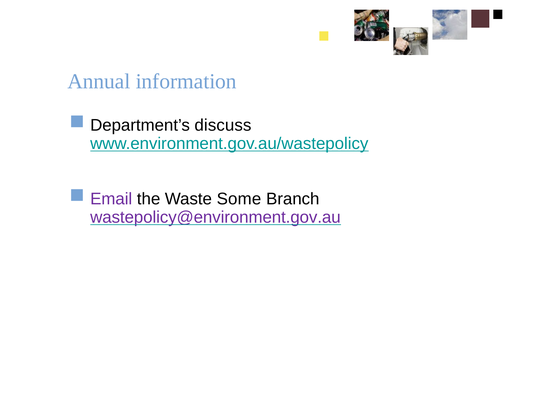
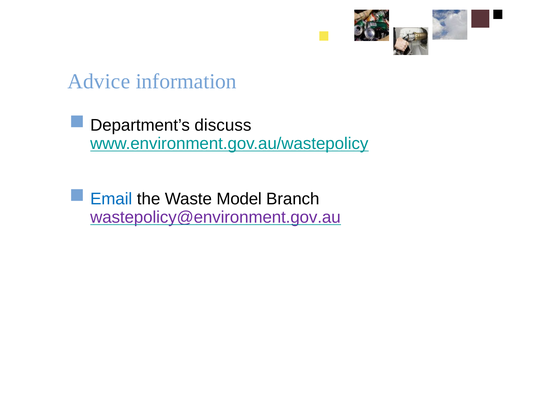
Annual: Annual -> Advice
Email colour: purple -> blue
Some: Some -> Model
